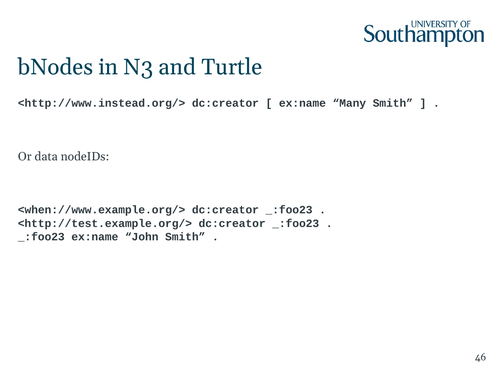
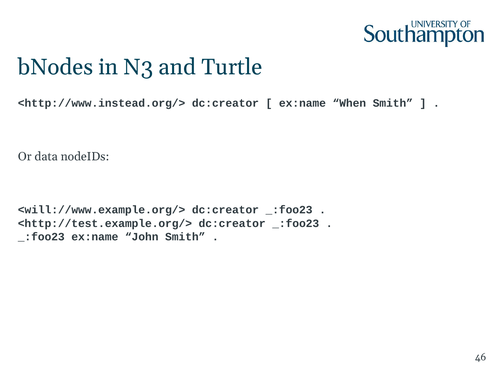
Many: Many -> When
<when://www.example.org/>: <when://www.example.org/> -> <will://www.example.org/>
